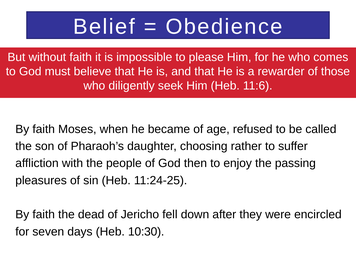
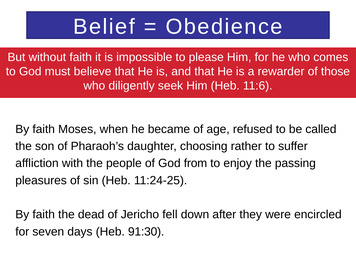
then: then -> from
10:30: 10:30 -> 91:30
